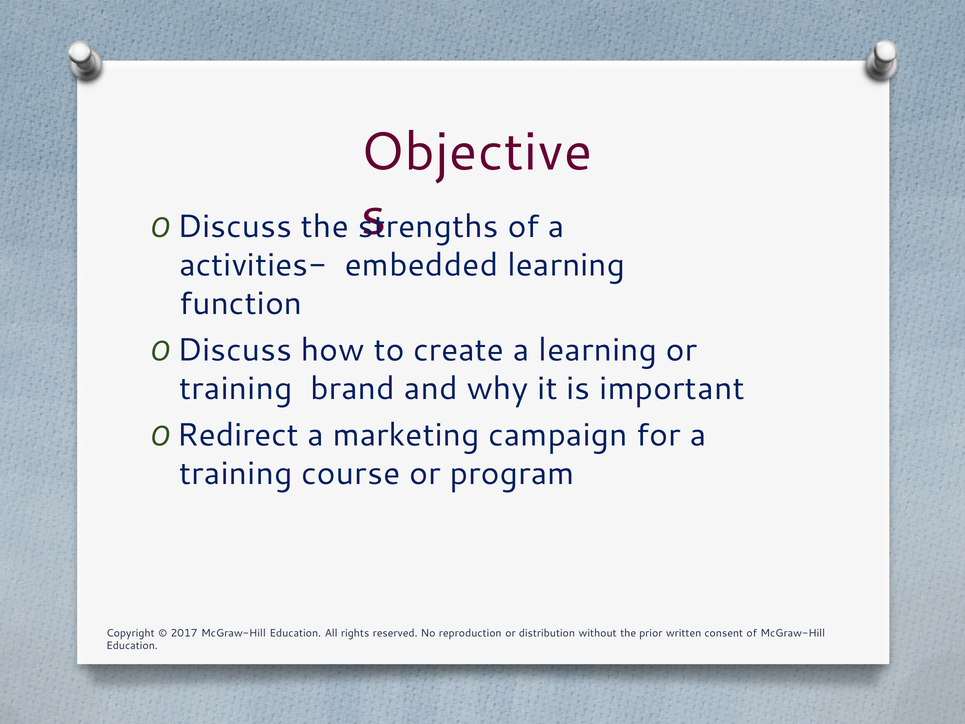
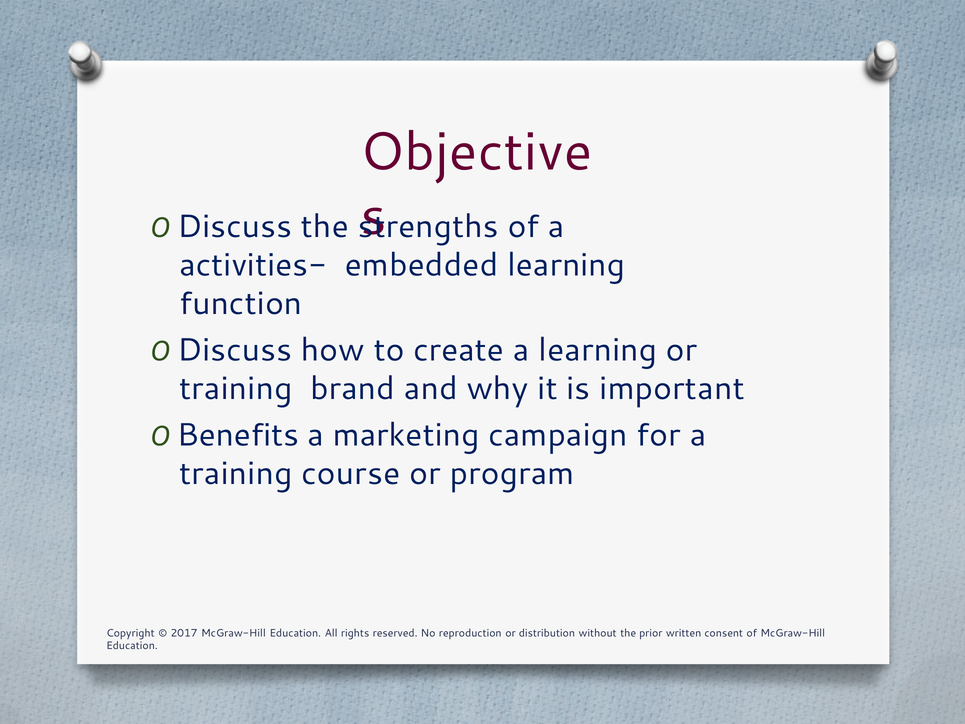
Redirect: Redirect -> Benefits
